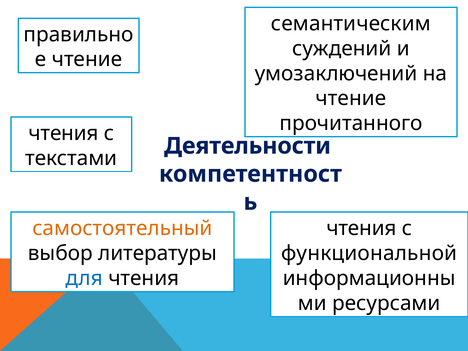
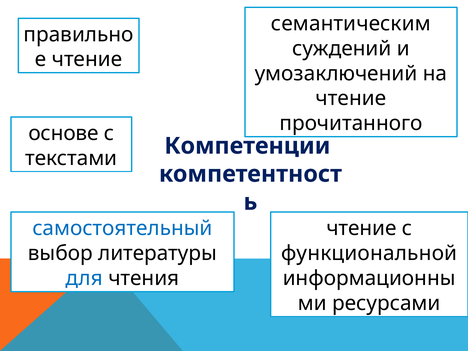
чтения at (64, 133): чтения -> основе
Деятельности: Деятельности -> Компетенции
самостоятельный colour: orange -> blue
чтения at (362, 228): чтения -> чтение
